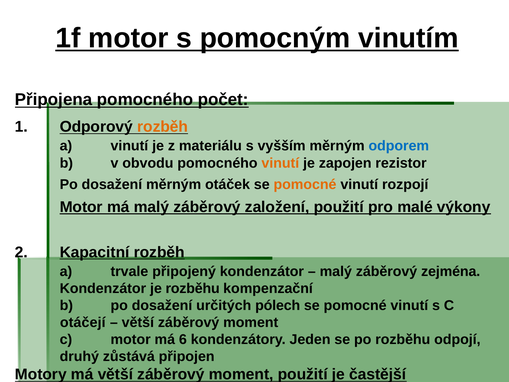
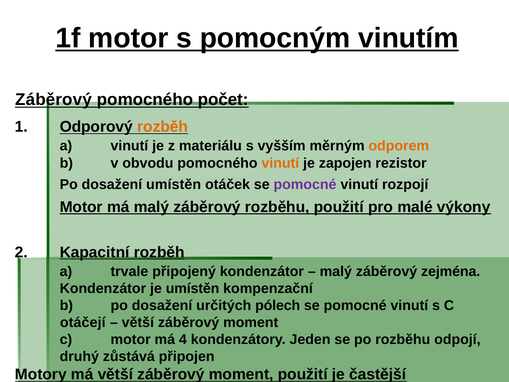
Připojena at (54, 100): Připojena -> Záběrový
odporem colour: blue -> orange
dosažení měrným: měrným -> umístěn
pomocné at (305, 184) colour: orange -> purple
záběrový založení: založení -> rozběhu
je rozběhu: rozběhu -> umístěn
6: 6 -> 4
